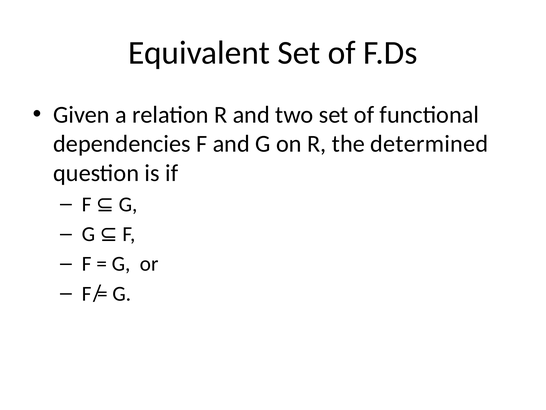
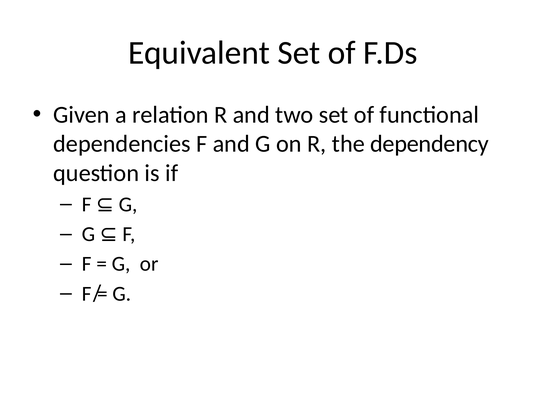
determined: determined -> dependency
